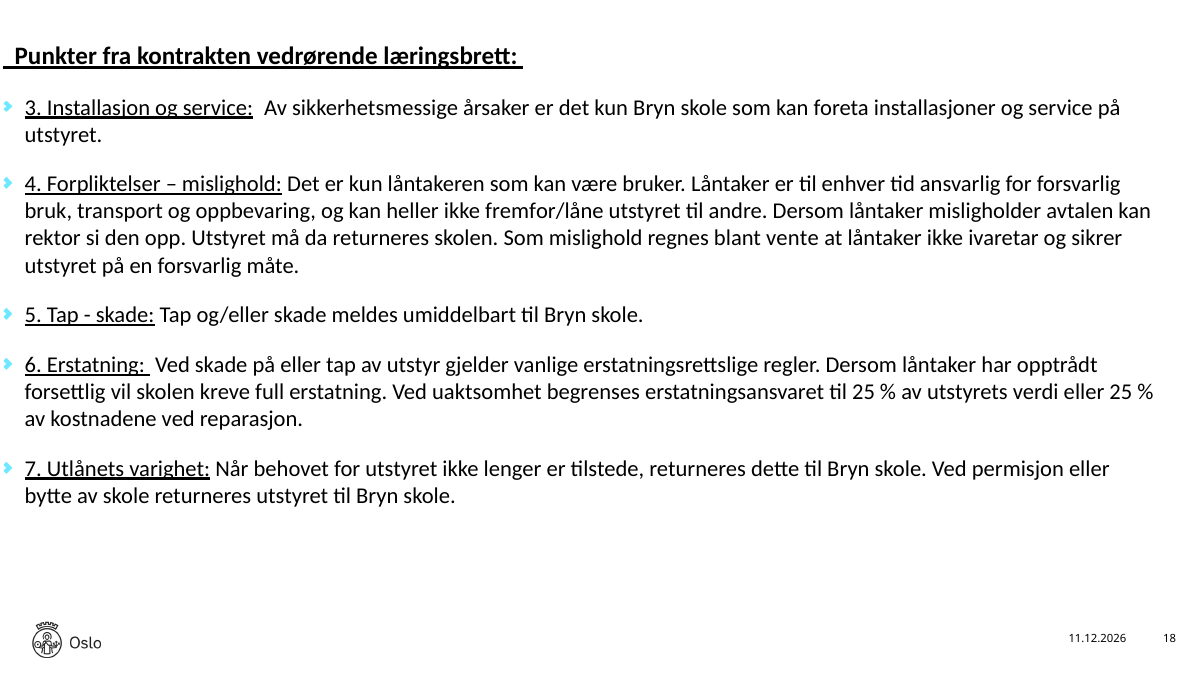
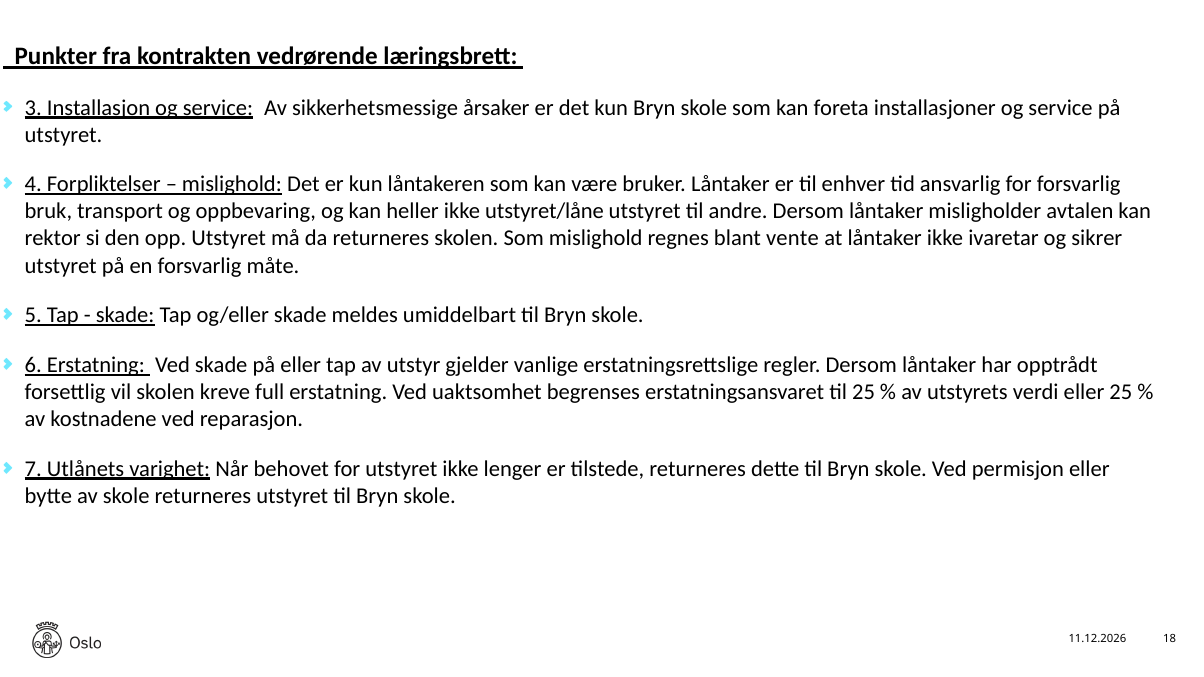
fremfor/låne: fremfor/låne -> utstyret/låne
